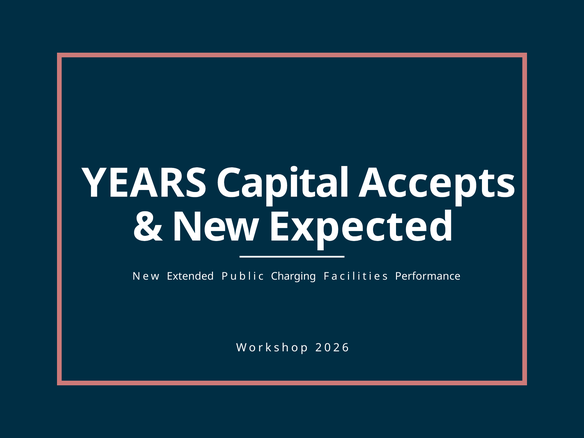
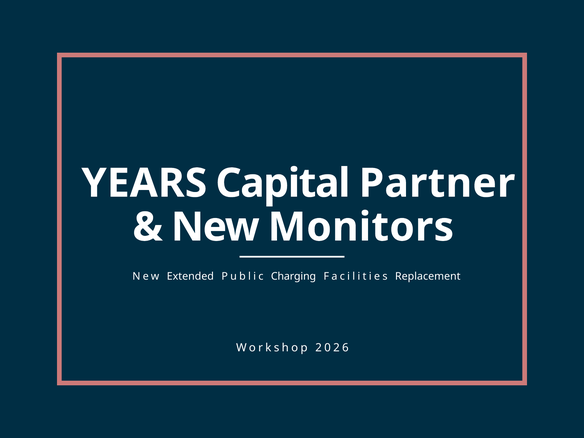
Accepts: Accepts -> Partner
Expected: Expected -> Monitors
Performance: Performance -> Replacement
